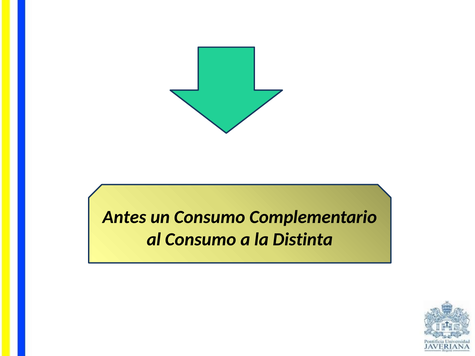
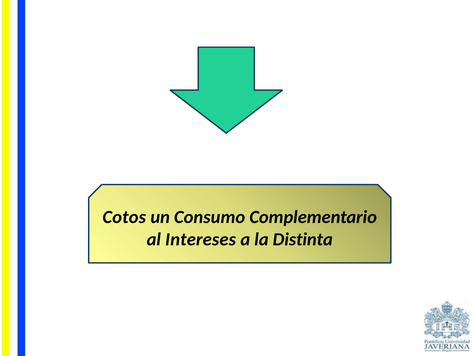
Antes: Antes -> Cotos
al Consumo: Consumo -> Intereses
